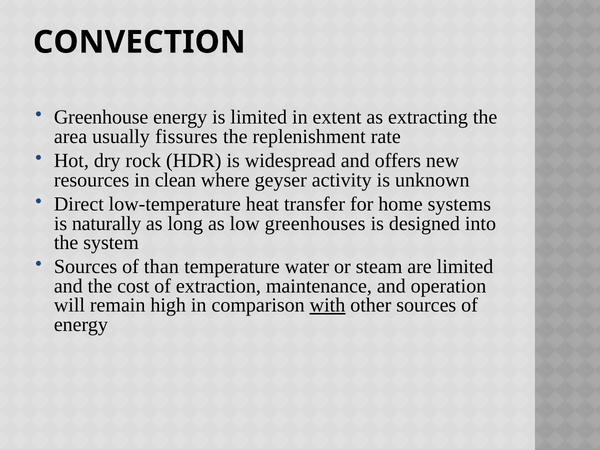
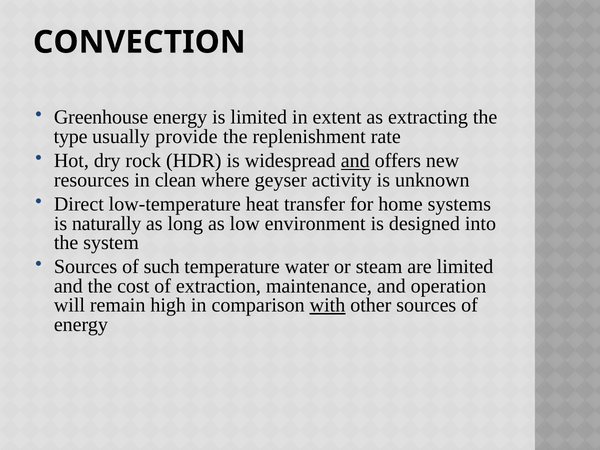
area: area -> type
fissures: fissures -> provide
and at (355, 161) underline: none -> present
greenhouses: greenhouses -> environment
than: than -> such
